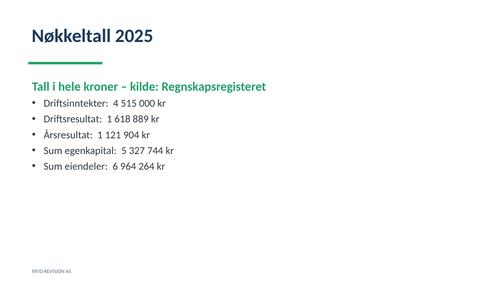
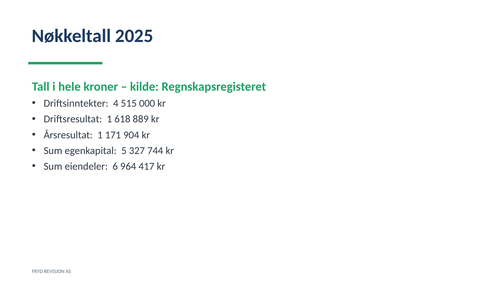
121: 121 -> 171
264: 264 -> 417
